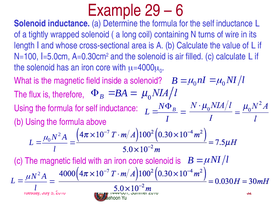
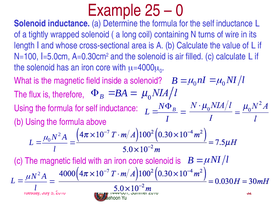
29: 29 -> 25
6 at (179, 10): 6 -> 0
